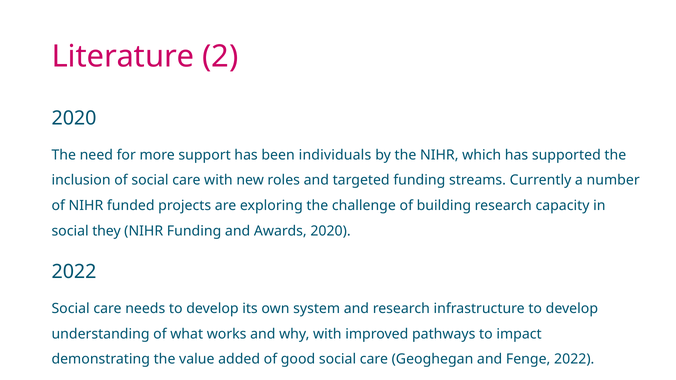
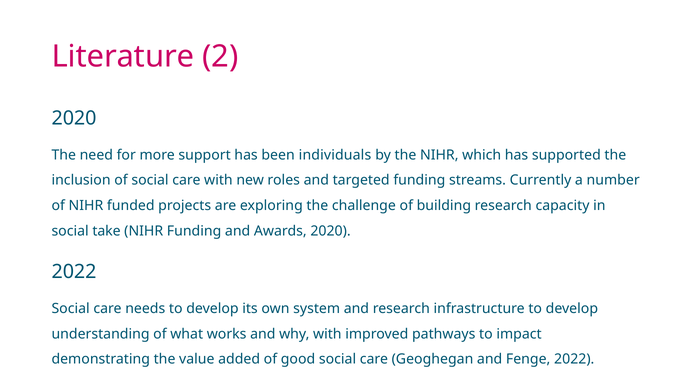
they: they -> take
